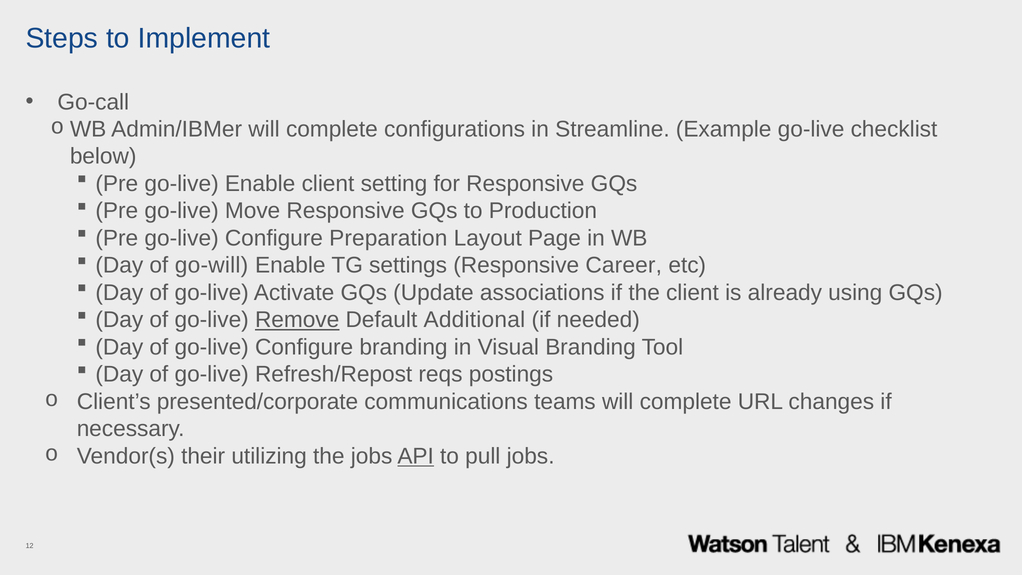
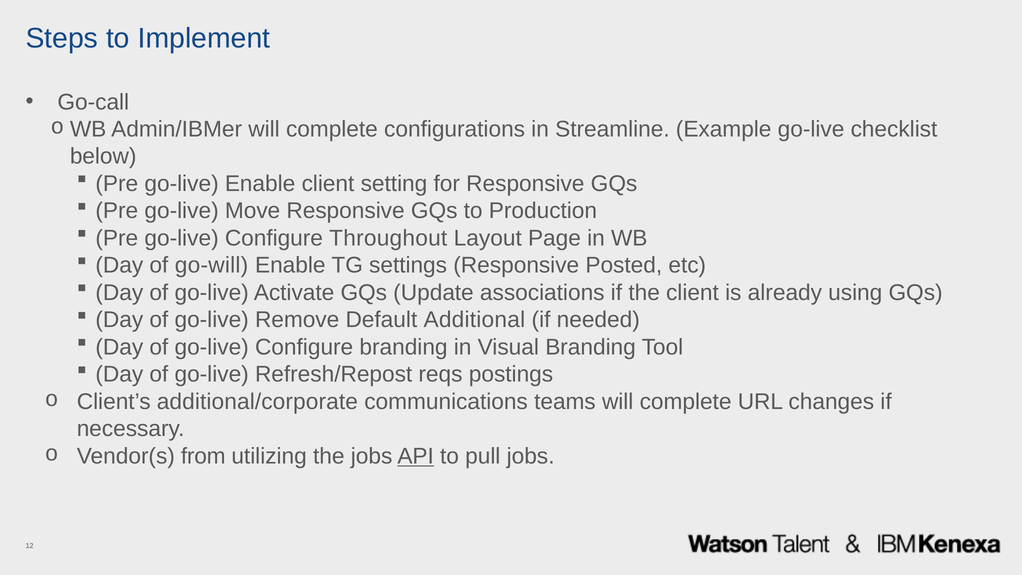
Preparation: Preparation -> Throughout
Career: Career -> Posted
Remove underline: present -> none
presented/corporate: presented/corporate -> additional/corporate
their: their -> from
